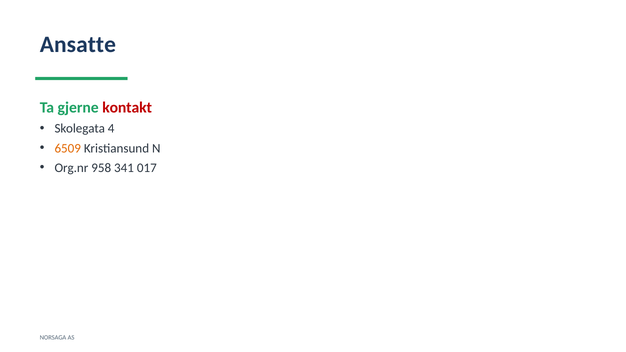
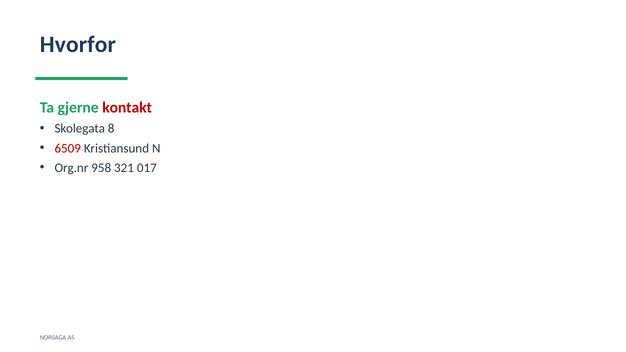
Ansatte: Ansatte -> Hvorfor
4: 4 -> 8
6509 colour: orange -> red
341: 341 -> 321
